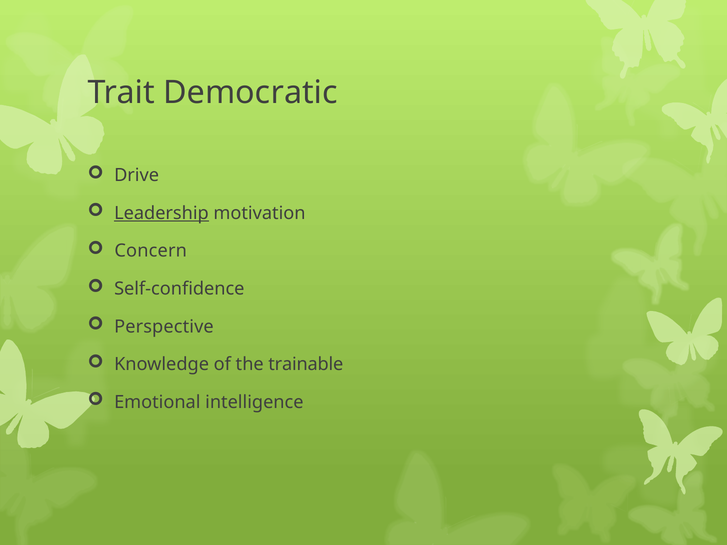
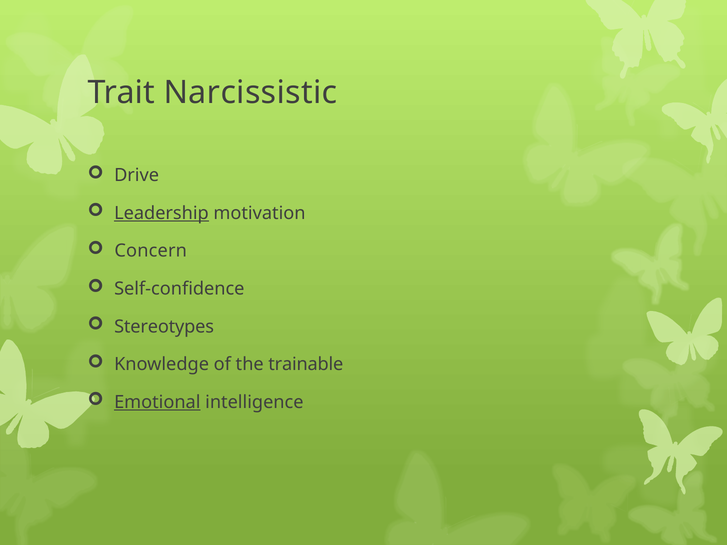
Democratic: Democratic -> Narcissistic
Perspective: Perspective -> Stereotypes
Emotional underline: none -> present
